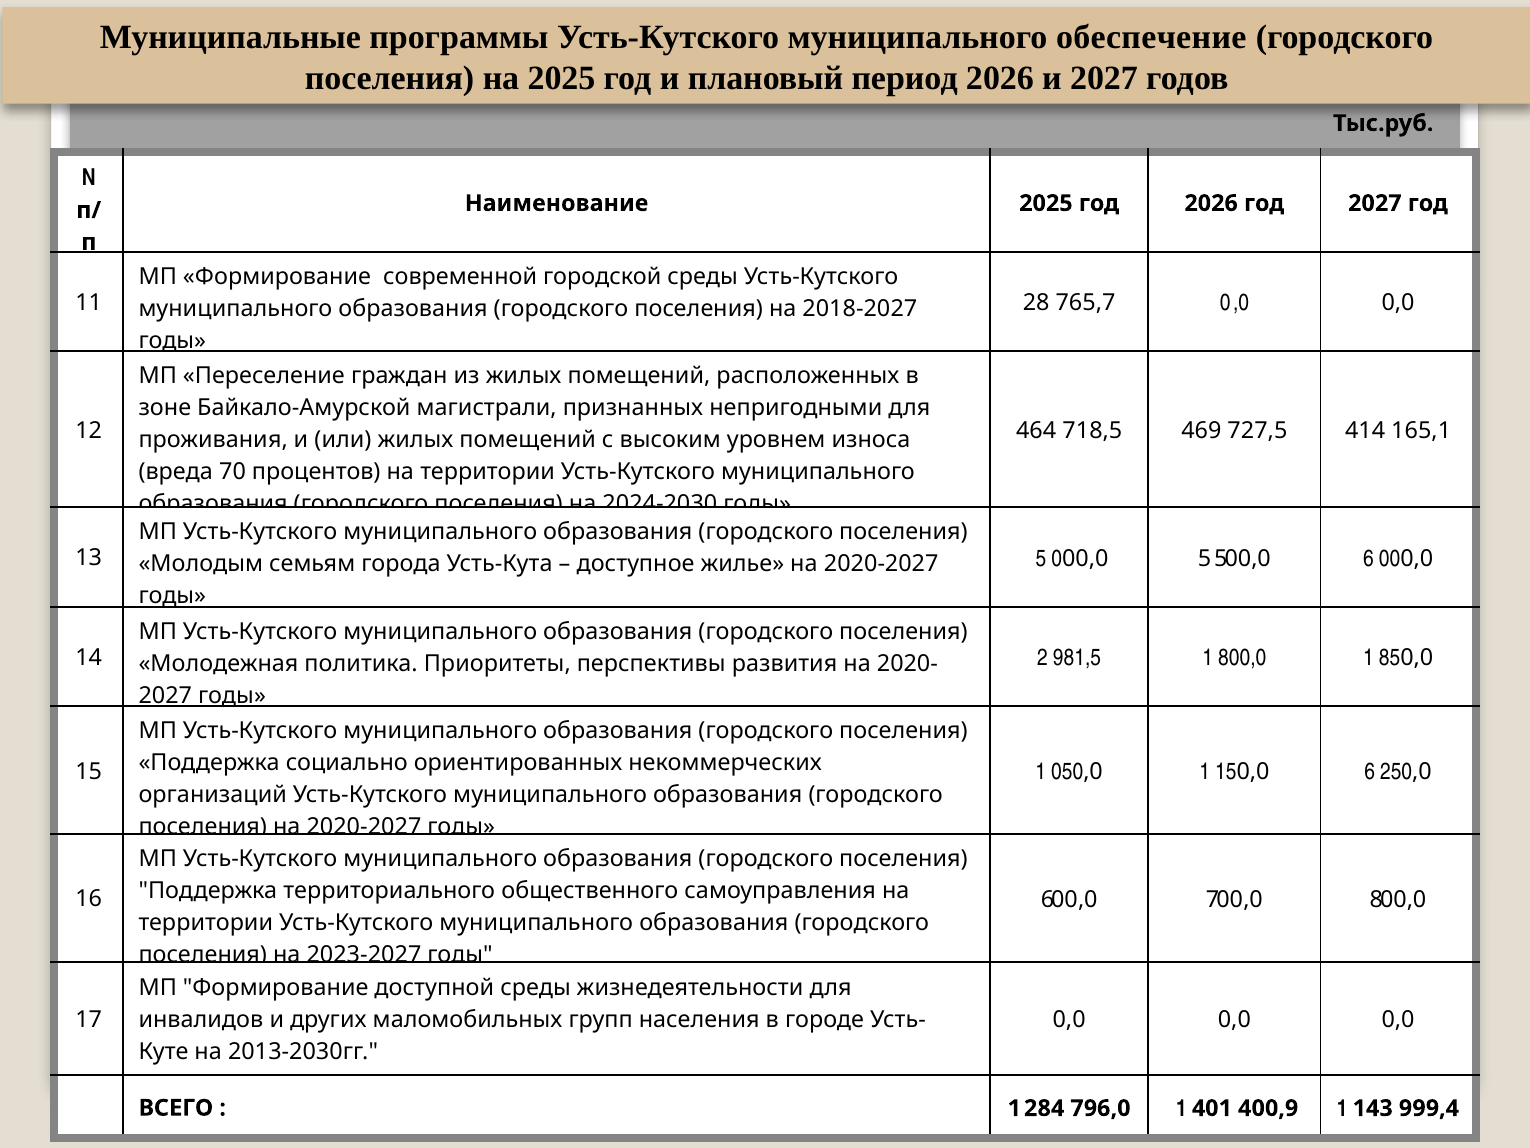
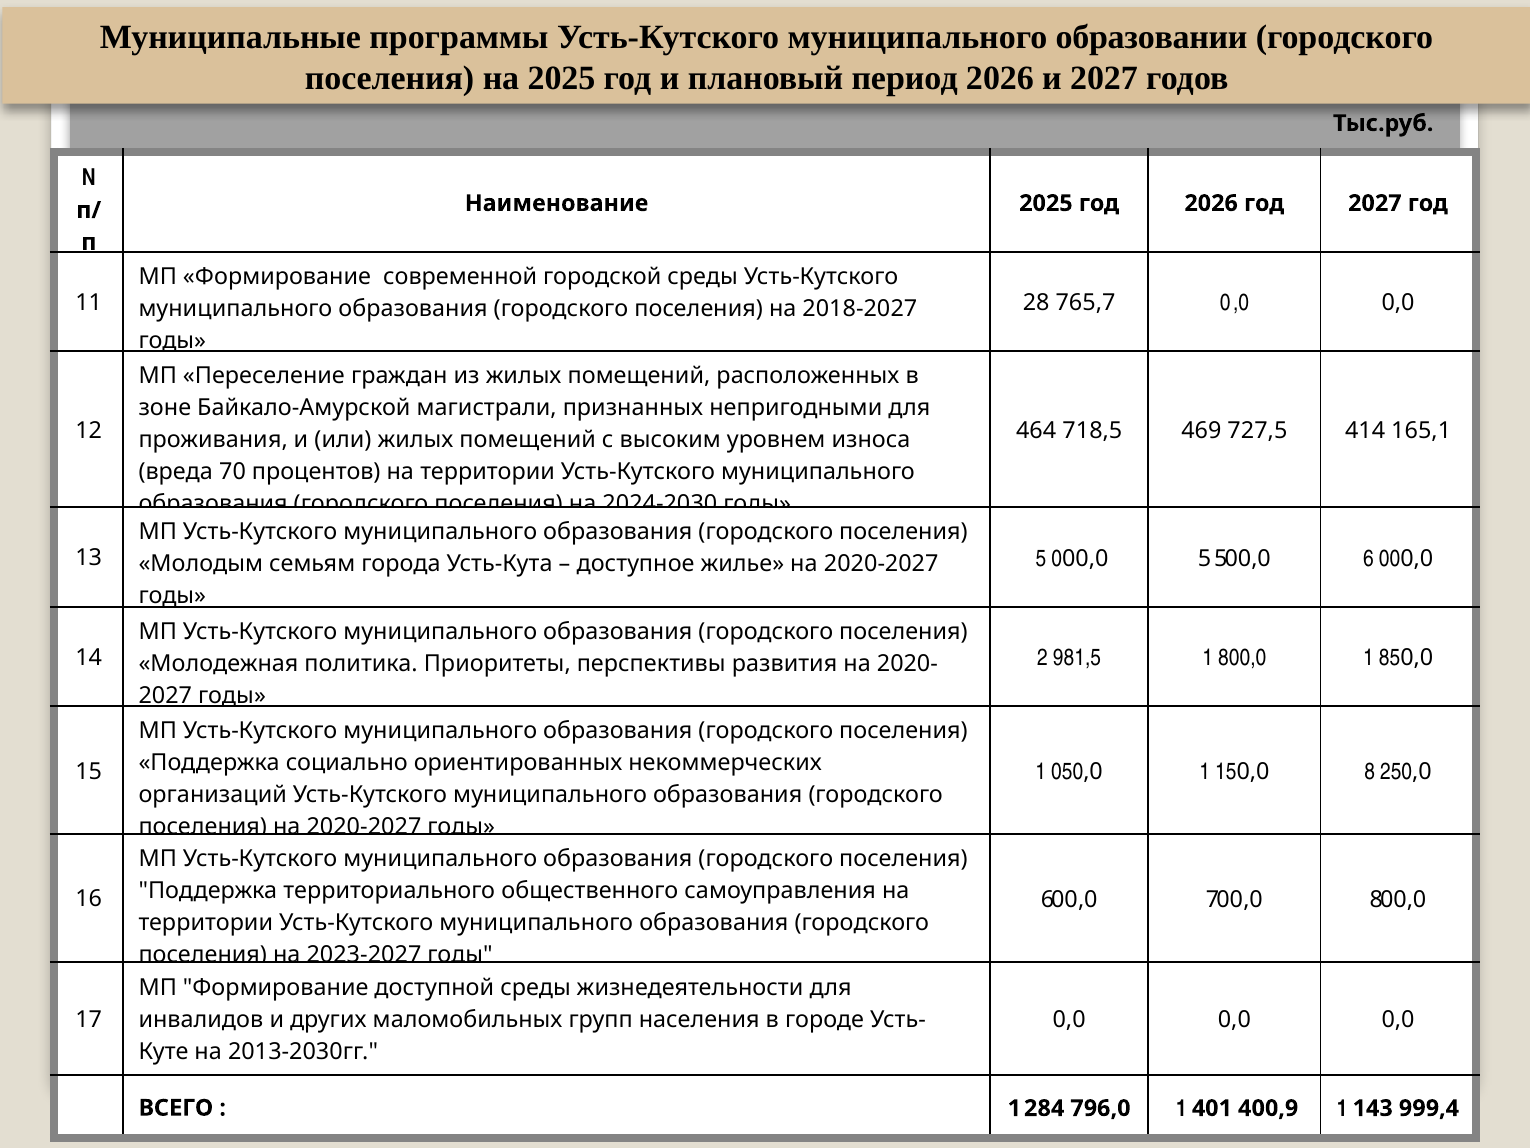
обеспечение: обеспечение -> образовании
150,0 6: 6 -> 8
